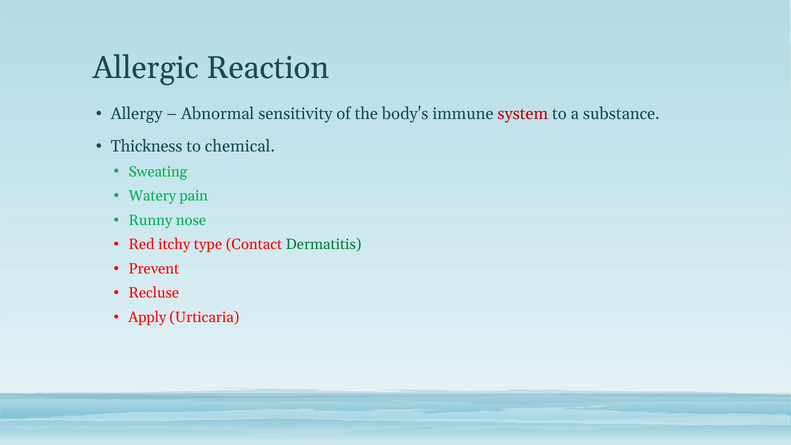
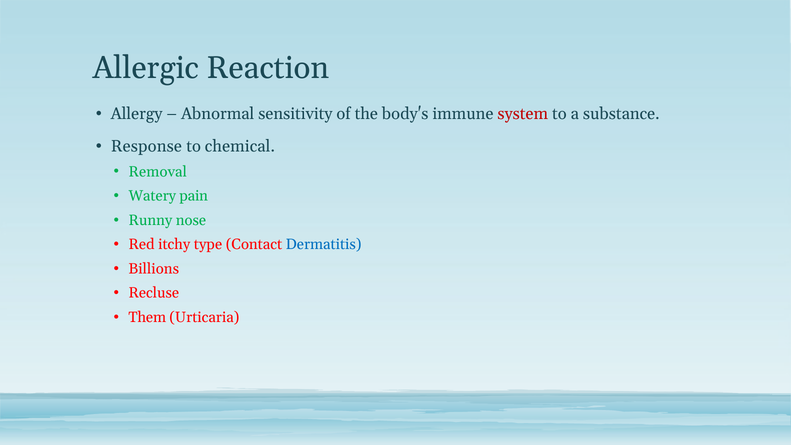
Thickness: Thickness -> Response
Sweating: Sweating -> Removal
Dermatitis colour: green -> blue
Prevent: Prevent -> Billions
Apply: Apply -> Them
